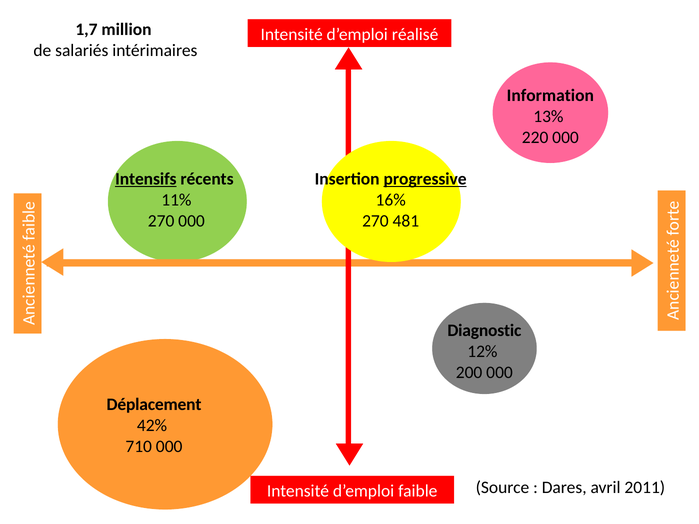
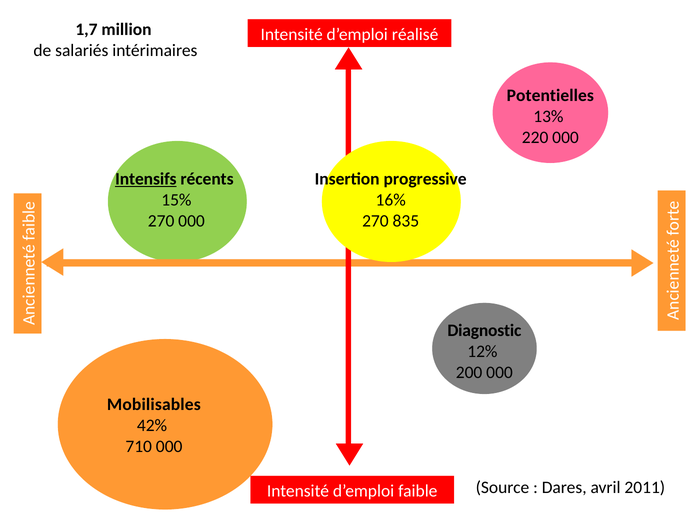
Information: Information -> Potentielles
progressive underline: present -> none
11%: 11% -> 15%
481: 481 -> 835
Déplacement: Déplacement -> Mobilisables
